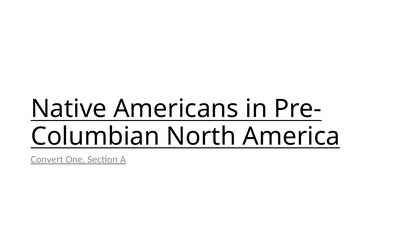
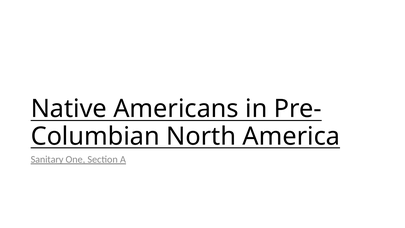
Convert: Convert -> Sanitary
